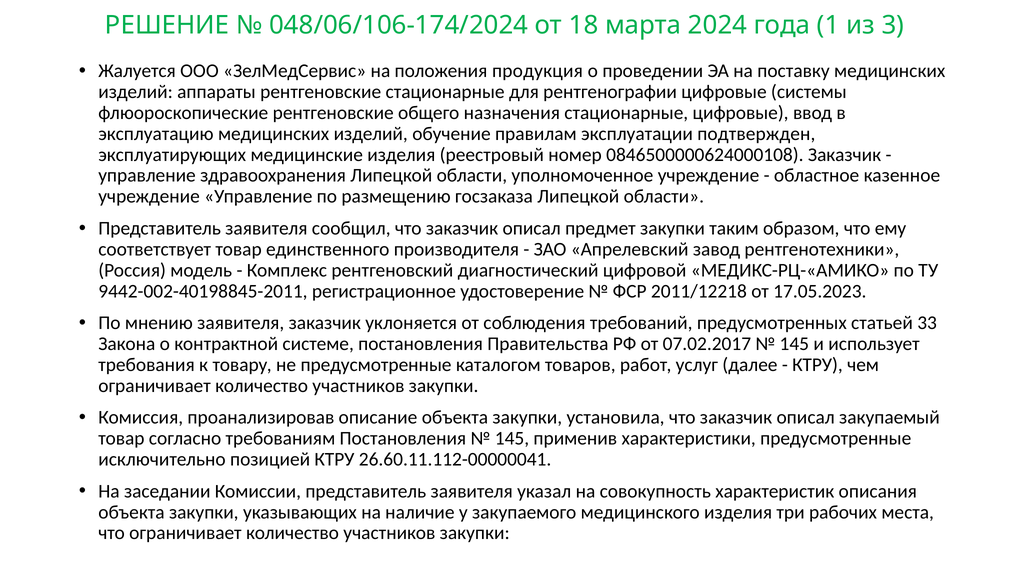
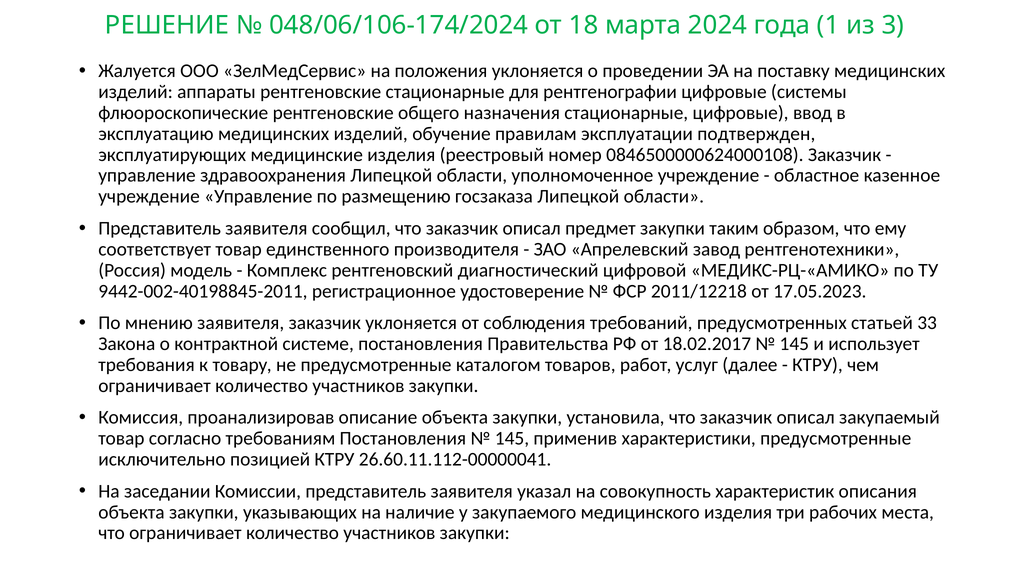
положения продукция: продукция -> уклоняется
07.02.2017: 07.02.2017 -> 18.02.2017
